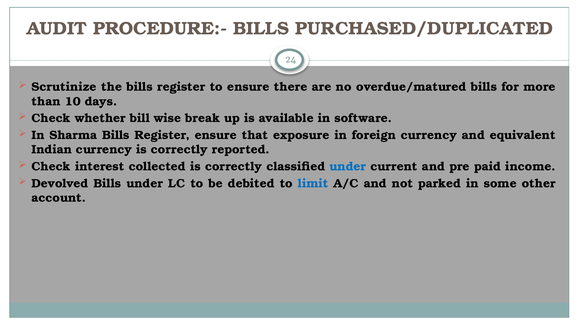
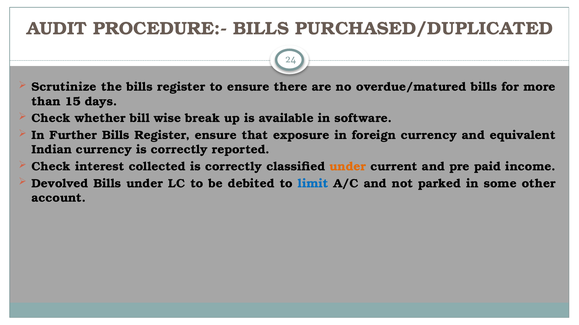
10: 10 -> 15
Sharma: Sharma -> Further
under at (348, 167) colour: blue -> orange
